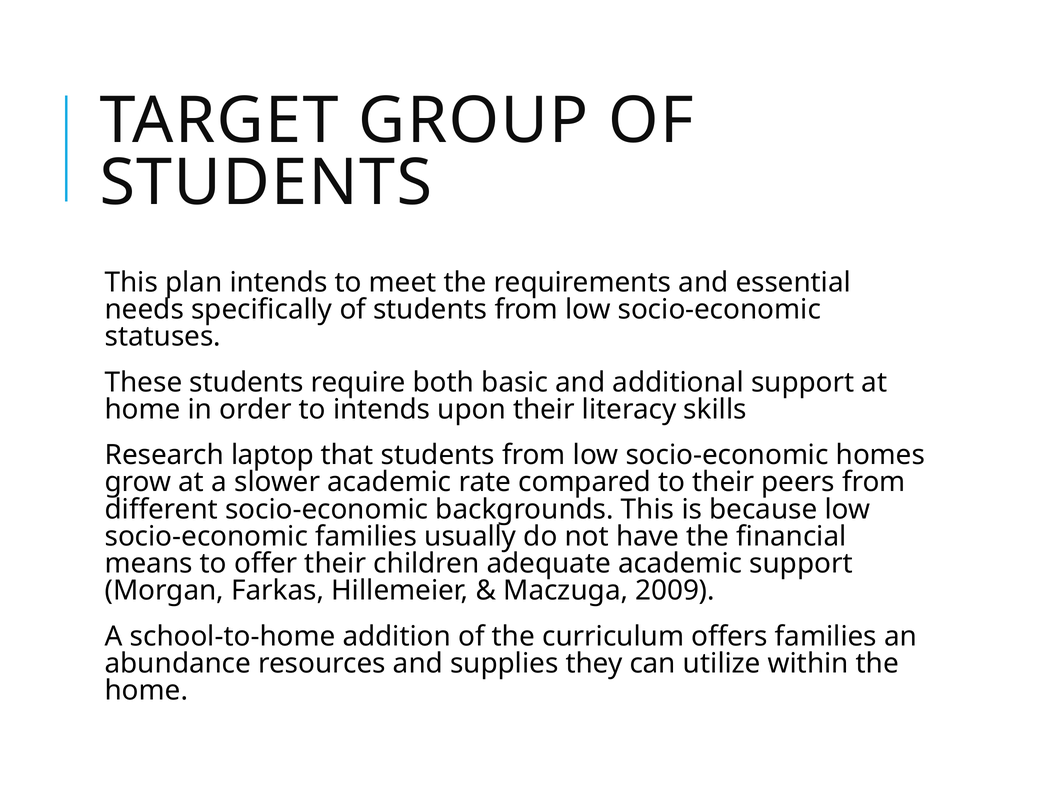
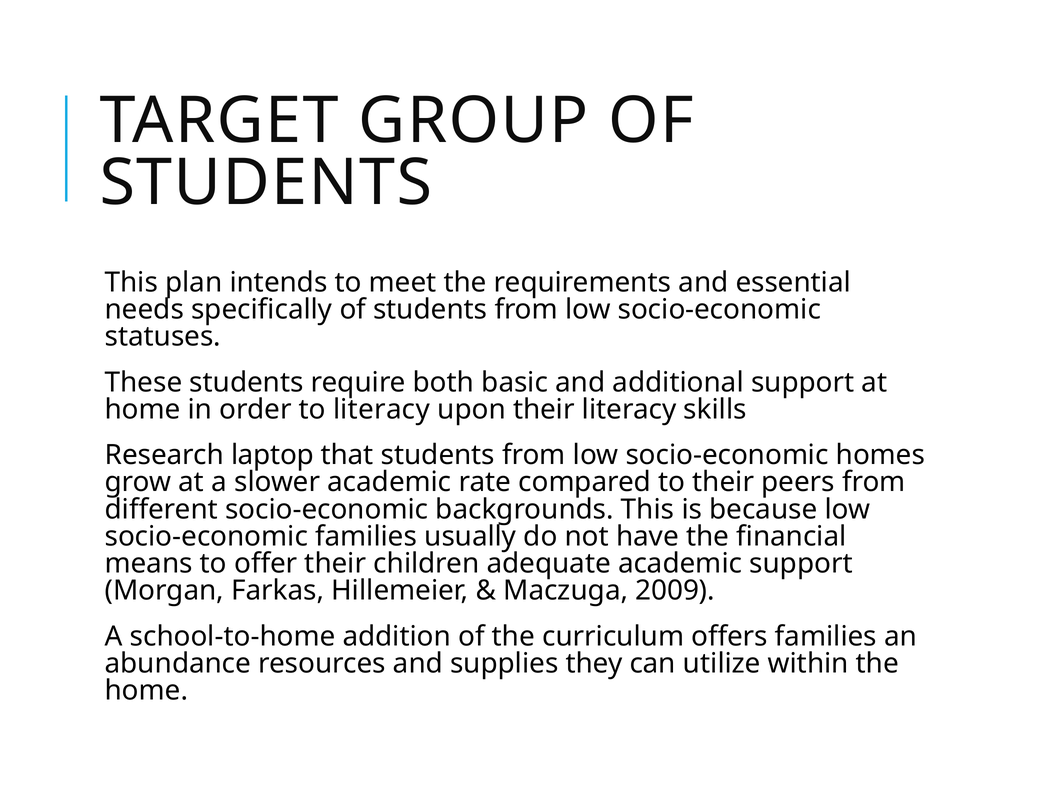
to intends: intends -> literacy
